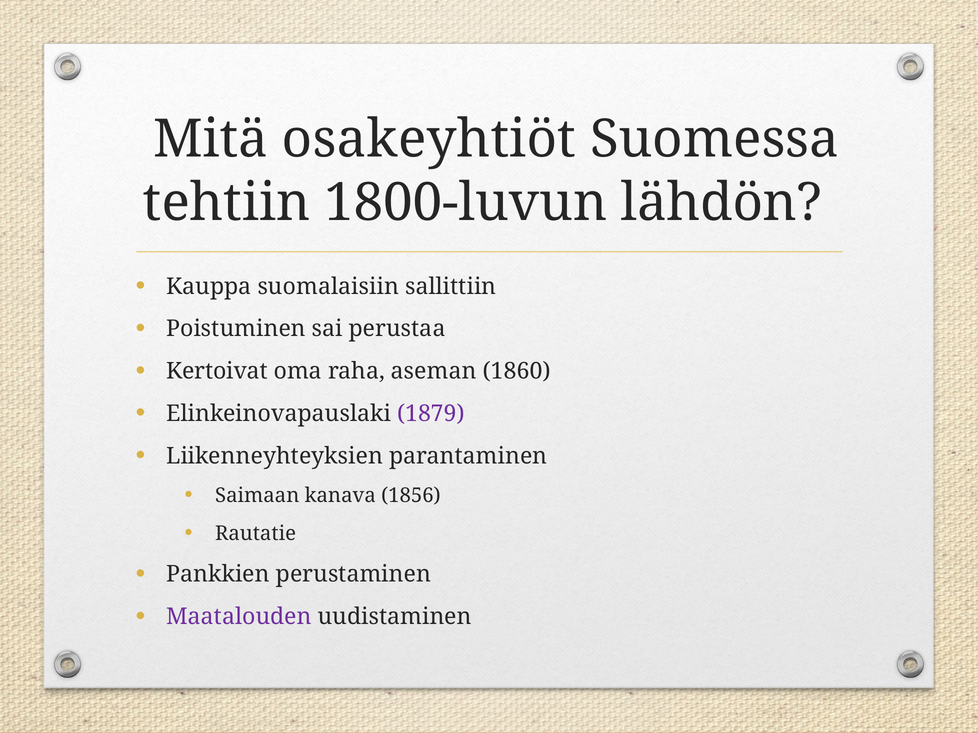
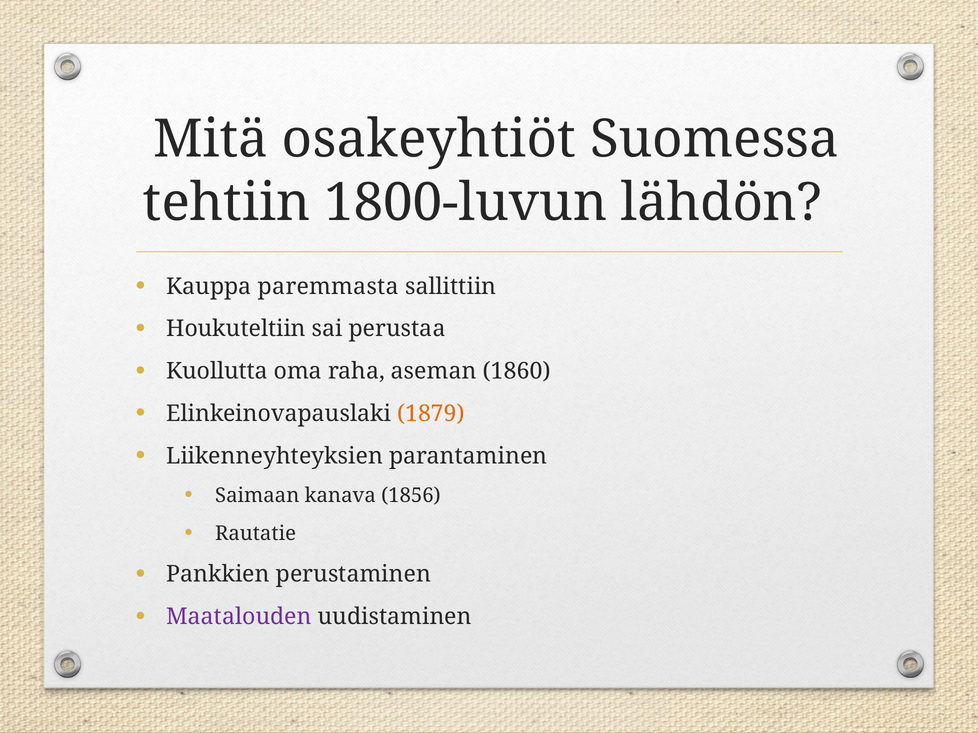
suomalaisiin: suomalaisiin -> paremmasta
Poistuminen: Poistuminen -> Houkuteltiin
Kertoivat: Kertoivat -> Kuollutta
1879 colour: purple -> orange
